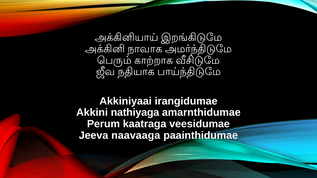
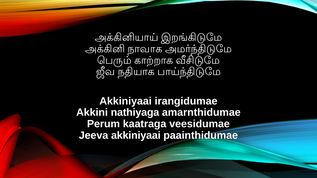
Jeeva naavaaga: naavaaga -> akkiniyaai
